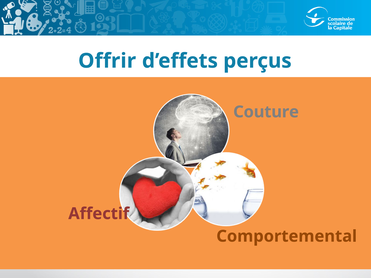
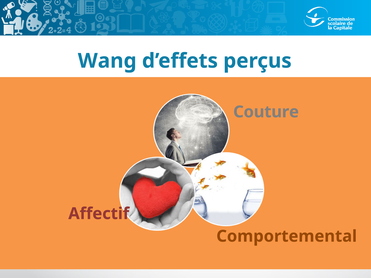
Offrir: Offrir -> Wang
